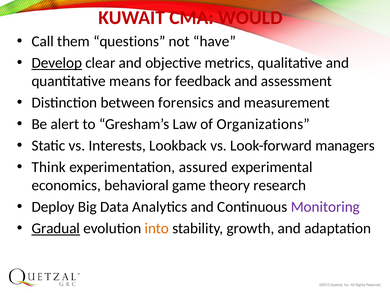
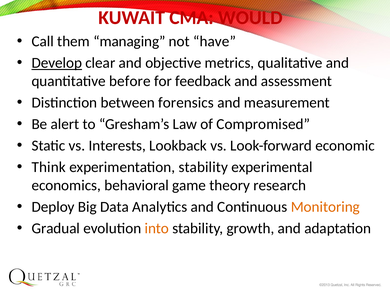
questions: questions -> managing
means: means -> before
Organizations: Organizations -> Compromised
managers: managers -> economic
experimentation assured: assured -> stability
Monitoring colour: purple -> orange
Gradual underline: present -> none
